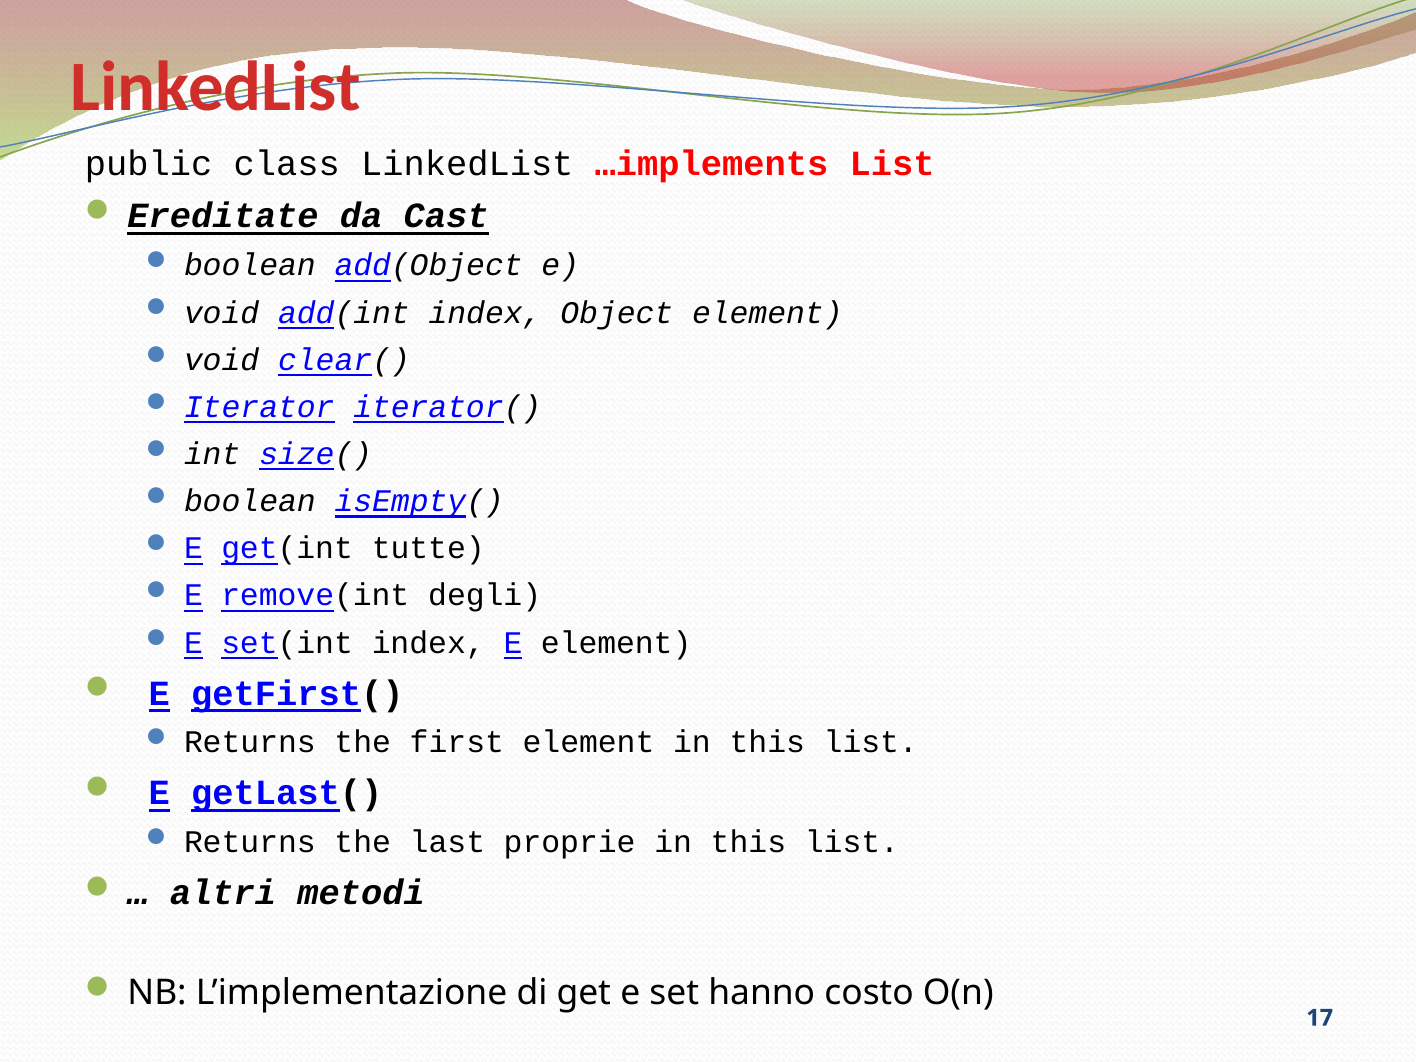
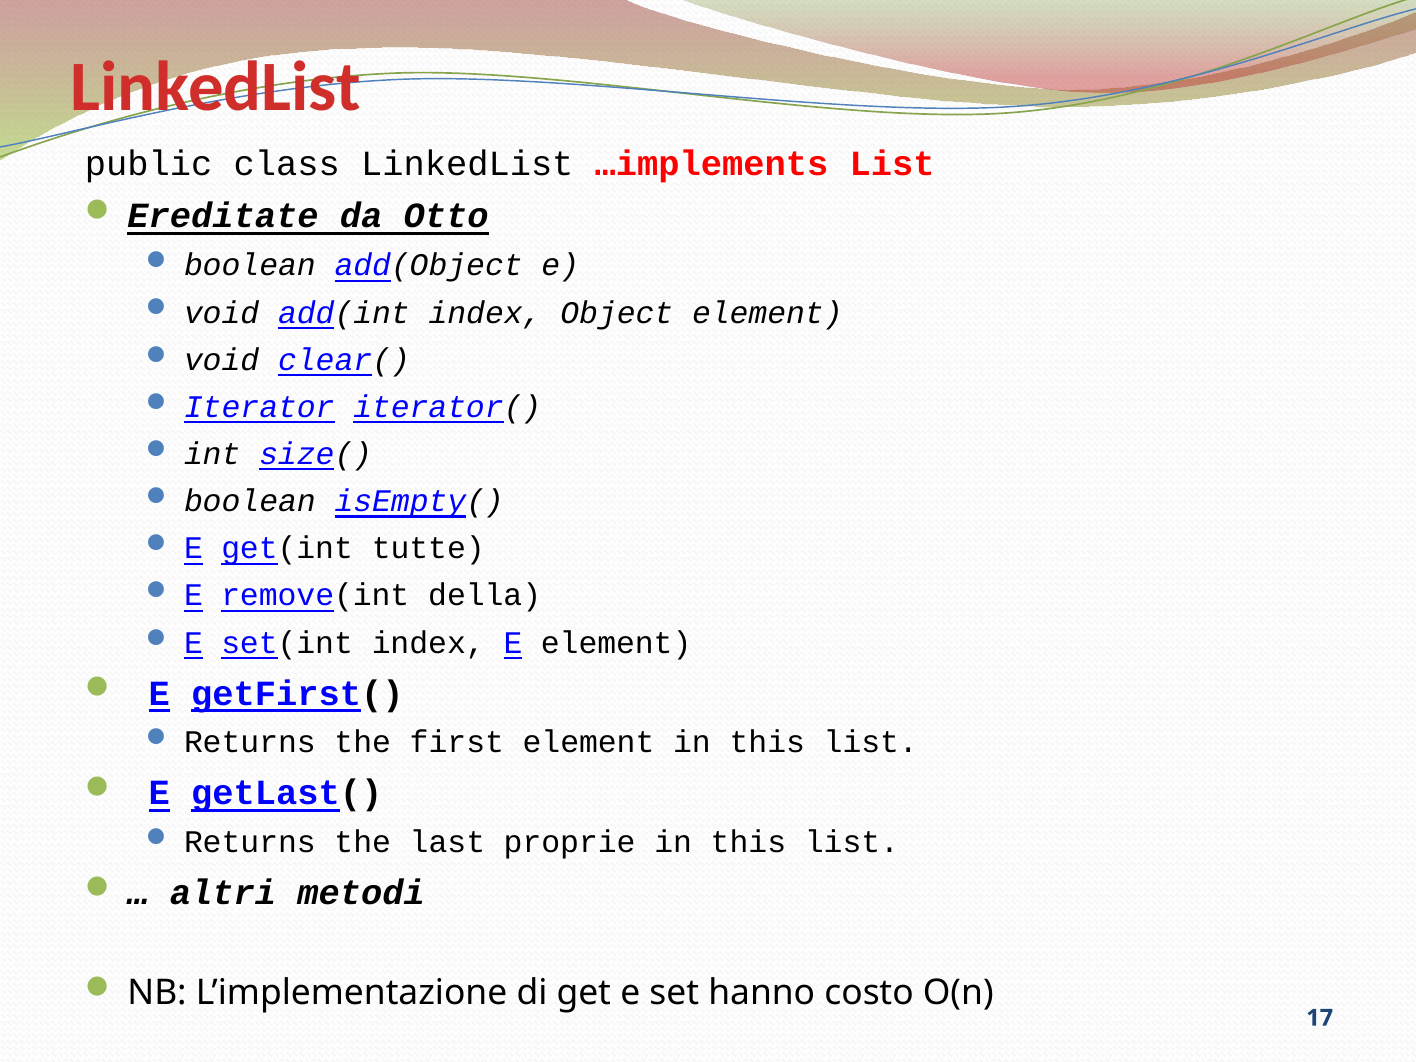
Cast: Cast -> Otto
degli: degli -> della
